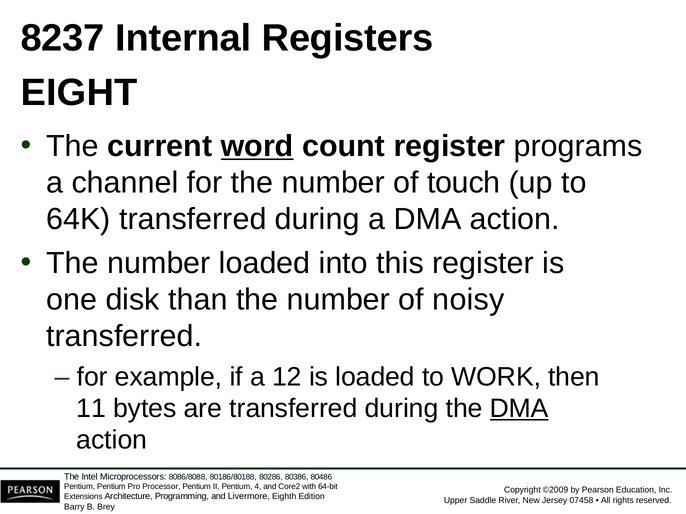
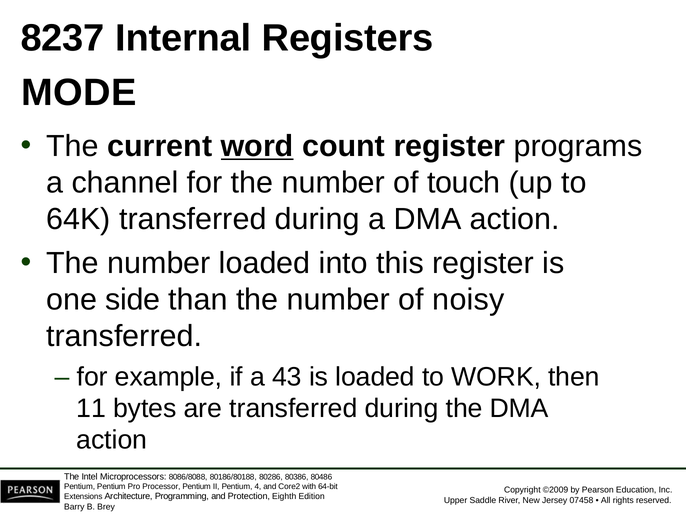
EIGHT: EIGHT -> MODE
disk: disk -> side
12: 12 -> 43
DMA at (519, 409) underline: present -> none
Livermore: Livermore -> Protection
